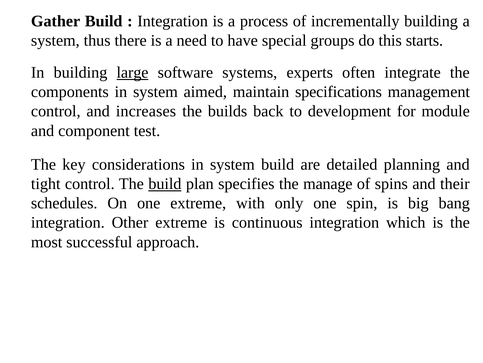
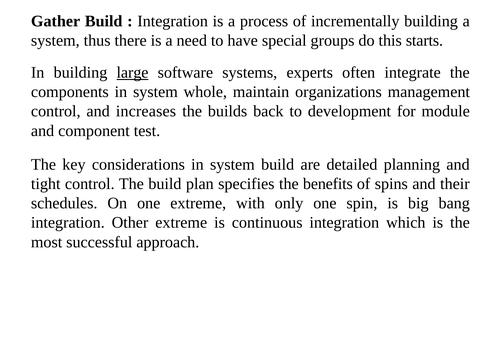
aimed: aimed -> whole
specifications: specifications -> organizations
build at (165, 184) underline: present -> none
manage: manage -> benefits
